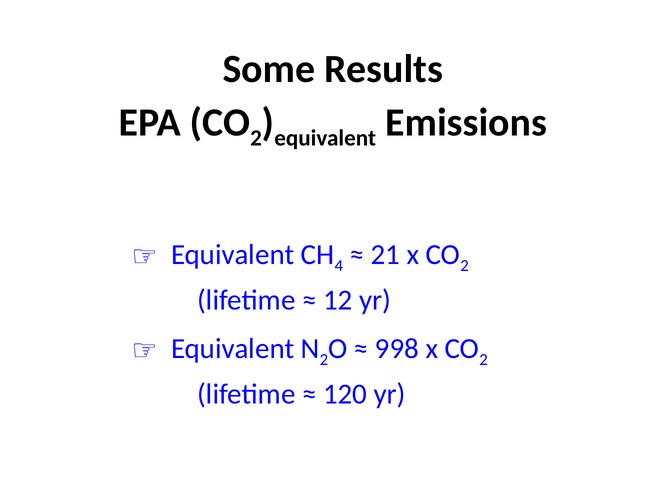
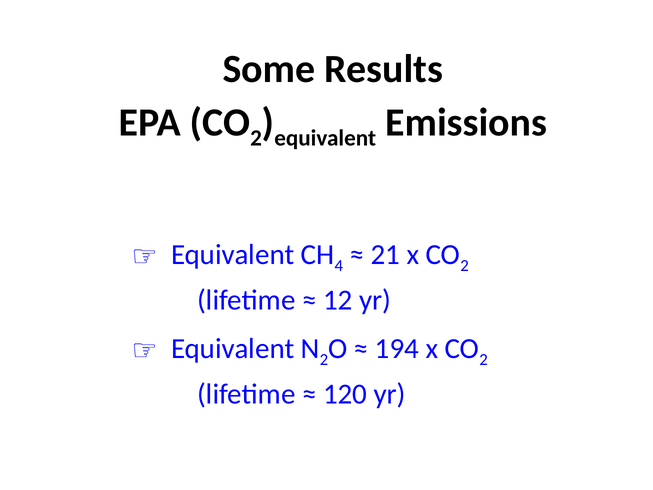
998: 998 -> 194
